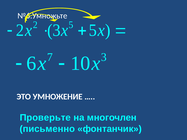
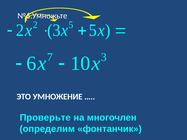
письменно: письменно -> определим
